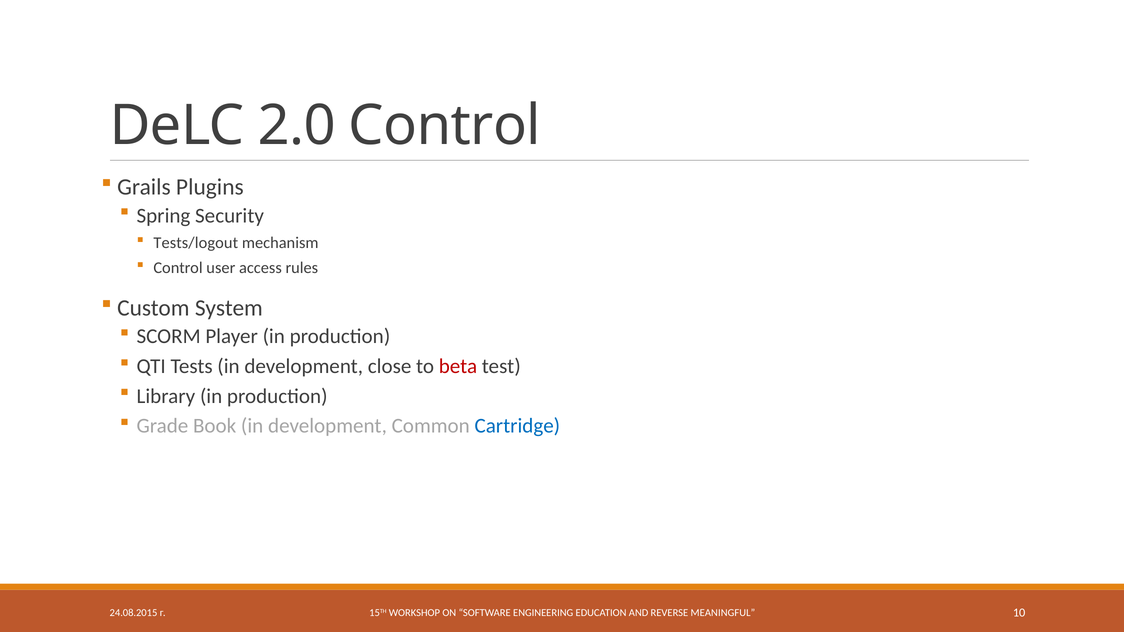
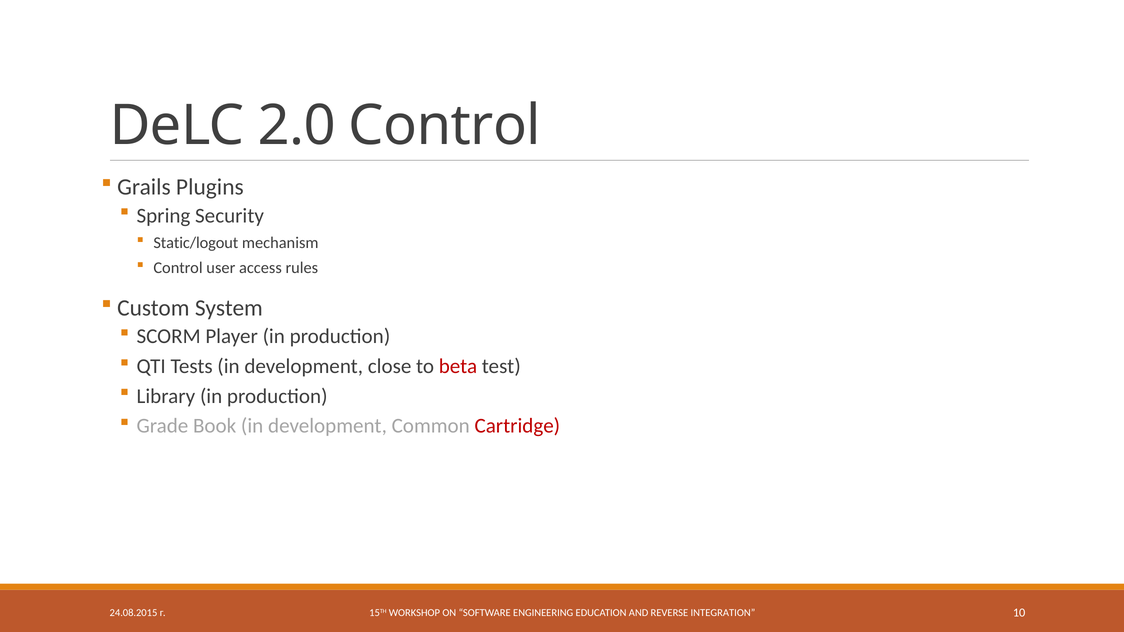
Tests/logout: Tests/logout -> Static/logout
Cartridge colour: blue -> red
MEANINGFUL: MEANINGFUL -> INTEGRATION
